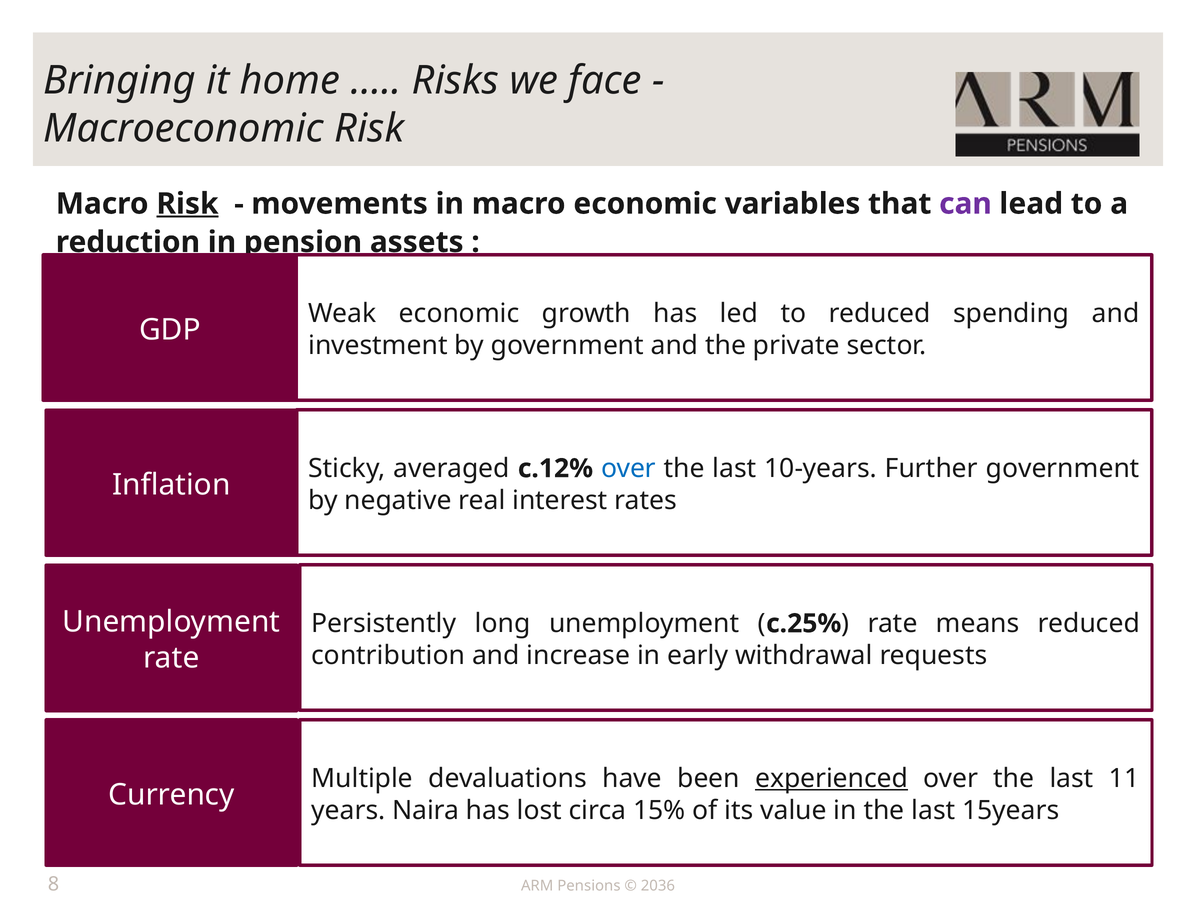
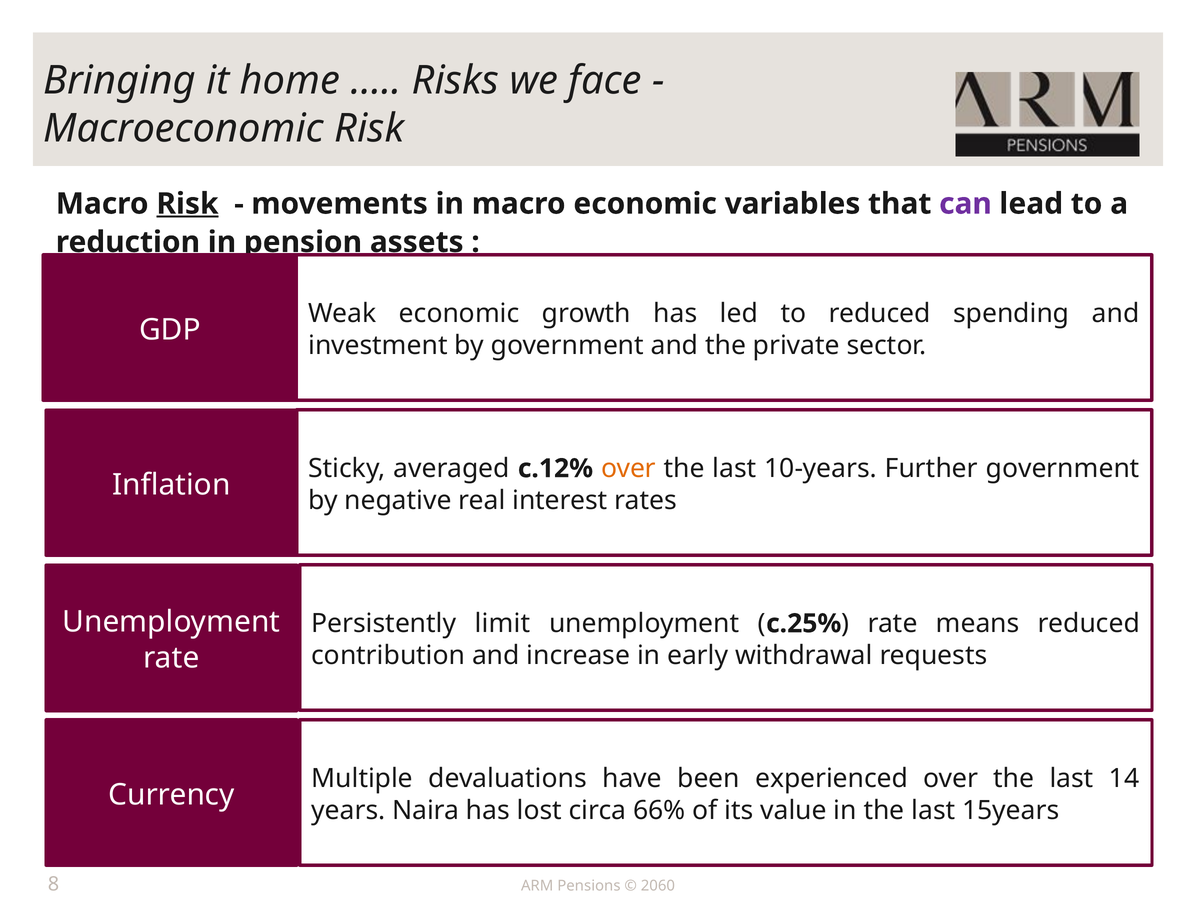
over at (628, 468) colour: blue -> orange
long: long -> limit
experienced underline: present -> none
11: 11 -> 14
15%: 15% -> 66%
2036: 2036 -> 2060
